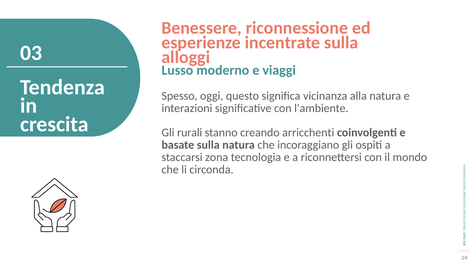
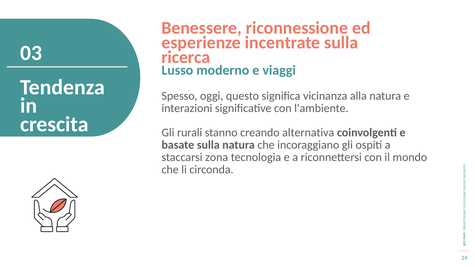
alloggi: alloggi -> ricerca
arricchenti: arricchenti -> alternativa
